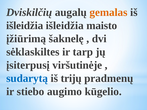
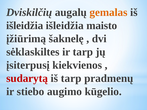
viršutinėje: viršutinėje -> kiekvienos
sudarytą colour: blue -> red
iš trijų: trijų -> tarp
